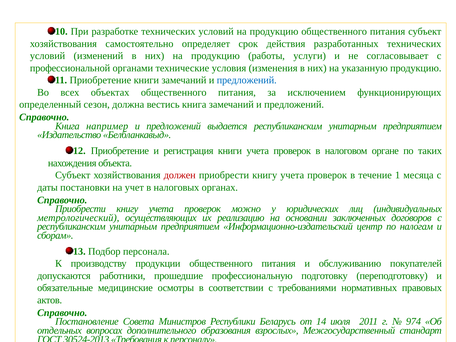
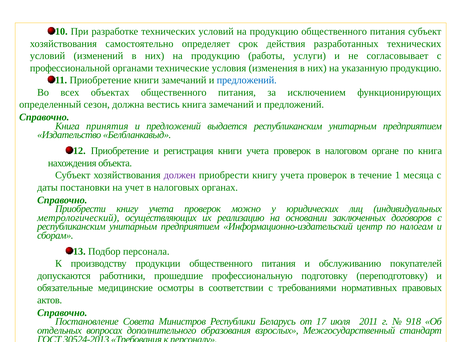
например: например -> принятия
по таких: таких -> книга
должен colour: red -> purple
14: 14 -> 17
974: 974 -> 918
